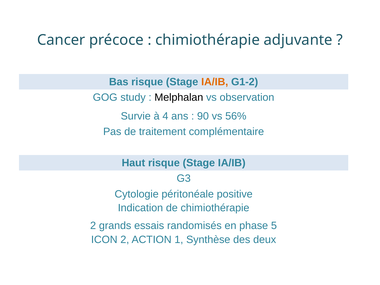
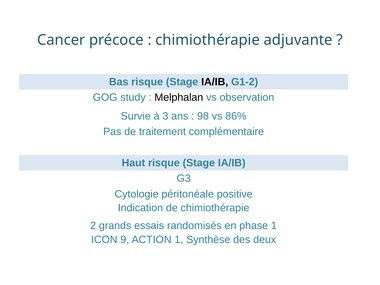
IA/IB at (215, 82) colour: orange -> black
4: 4 -> 3
90: 90 -> 98
56%: 56% -> 86%
phase 5: 5 -> 1
ICON 2: 2 -> 9
